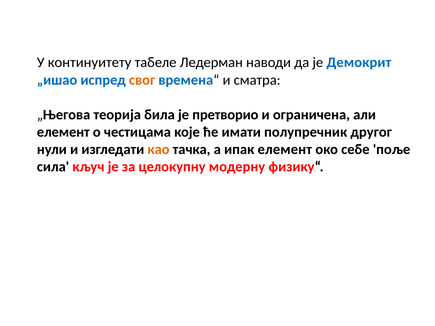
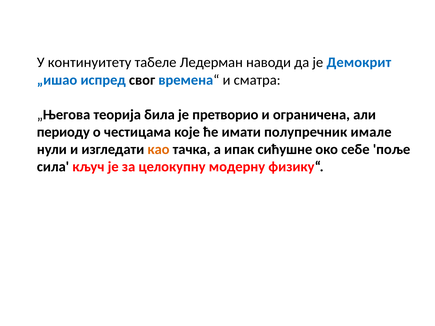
свог colour: orange -> black
елемент at (63, 132): елемент -> периоду
другог: другог -> имале
ипак елемент: елемент -> сићушне
